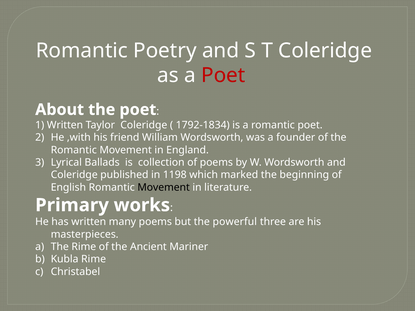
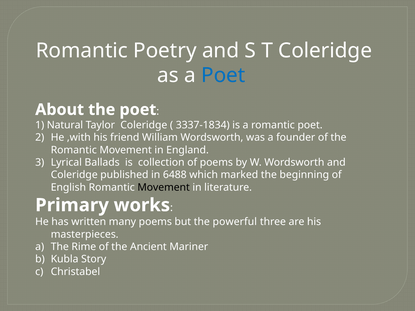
Poet at (223, 75) colour: red -> blue
1 Written: Written -> Natural
1792-1834: 1792-1834 -> 3337-1834
1198: 1198 -> 6488
Kubla Rime: Rime -> Story
